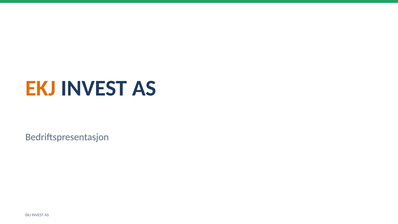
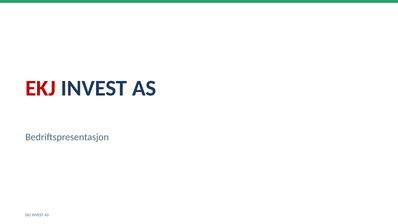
EKJ at (41, 88) colour: orange -> red
